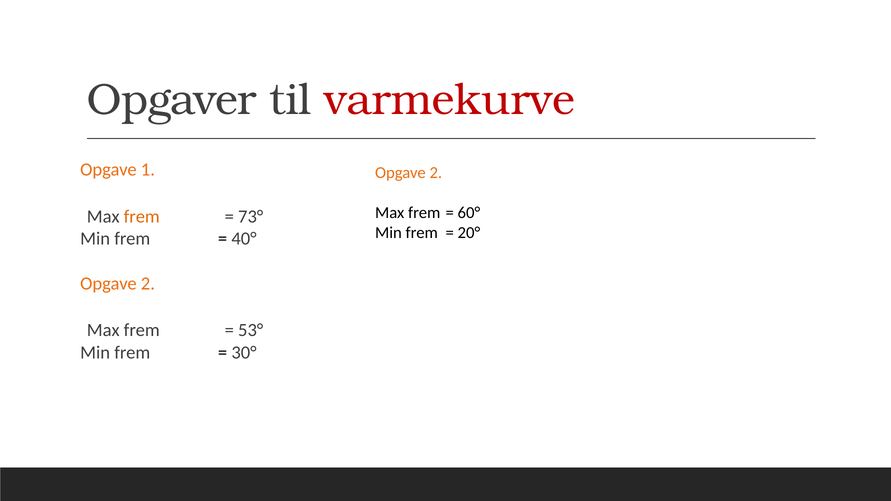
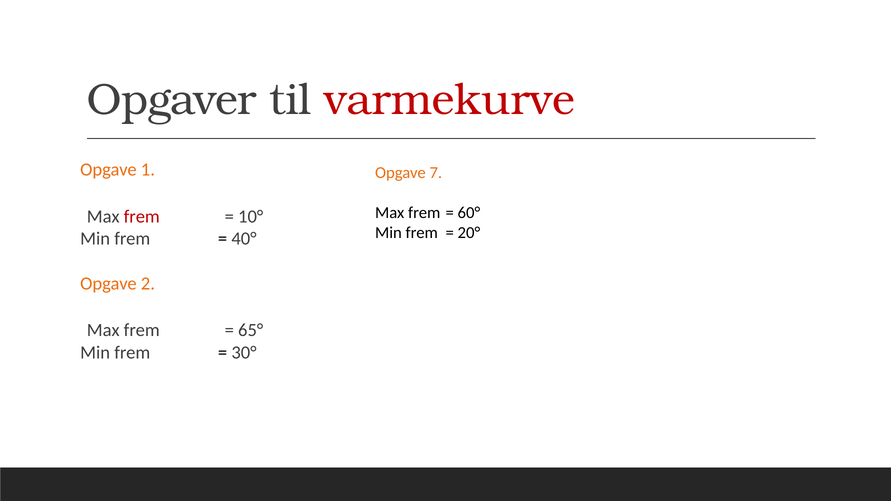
2 at (436, 173): 2 -> 7
frem at (142, 217) colour: orange -> red
73°: 73° -> 10°
53°: 53° -> 65°
